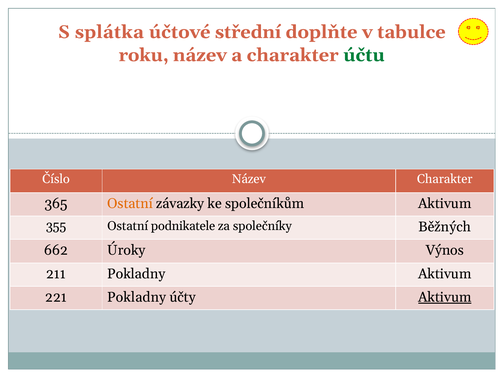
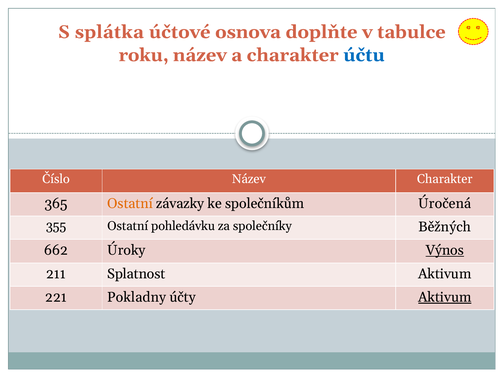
střední: střední -> osnova
účtu colour: green -> blue
společníkům Aktivum: Aktivum -> Úročená
podnikatele: podnikatele -> pohledávku
Výnos underline: none -> present
211 Pokladny: Pokladny -> Splatnost
